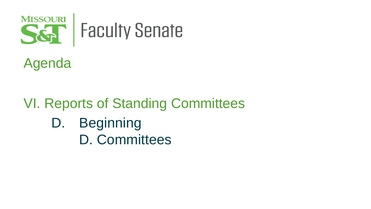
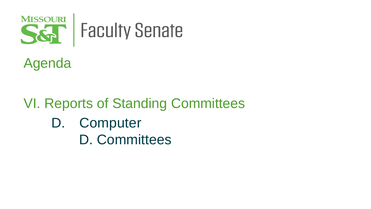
Beginning: Beginning -> Computer
